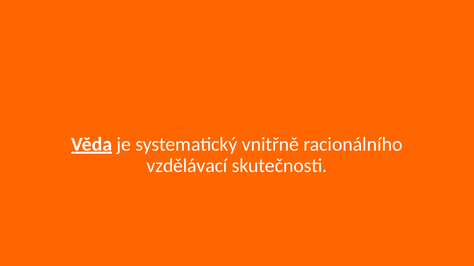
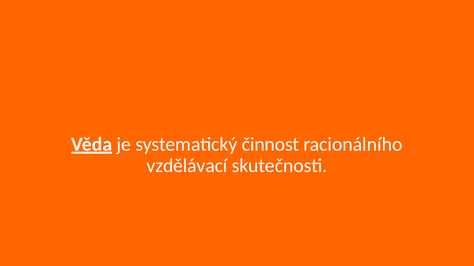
vnitřně: vnitřně -> činnost
